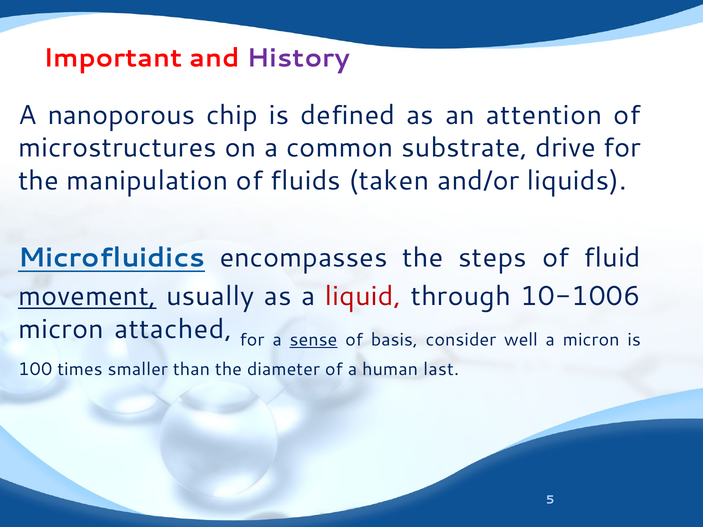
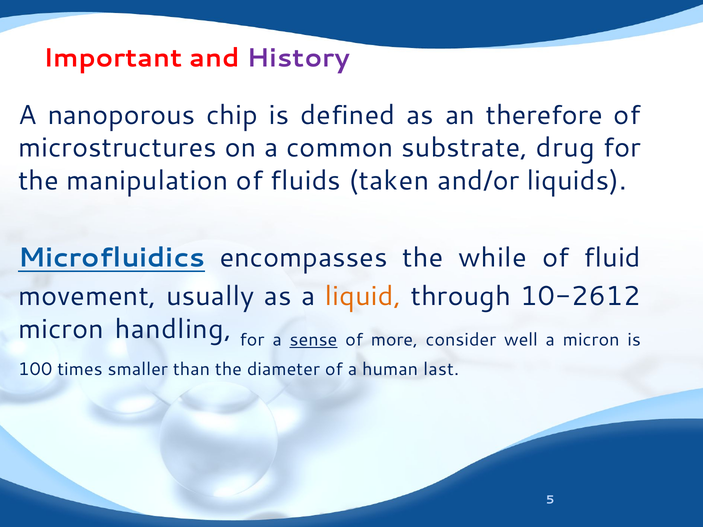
attention: attention -> therefore
drive: drive -> drug
steps: steps -> while
movement underline: present -> none
liquid colour: red -> orange
10-1006: 10-1006 -> 10-2612
attached: attached -> handling
basis: basis -> more
